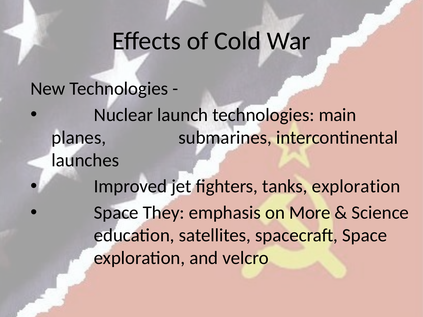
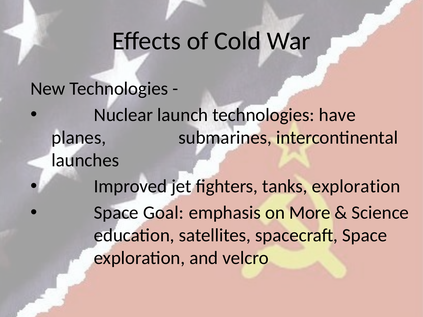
main: main -> have
They: They -> Goal
